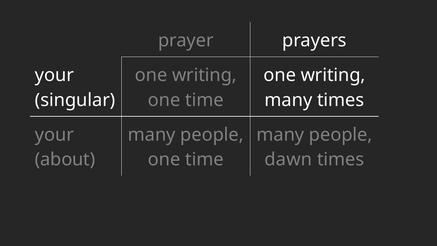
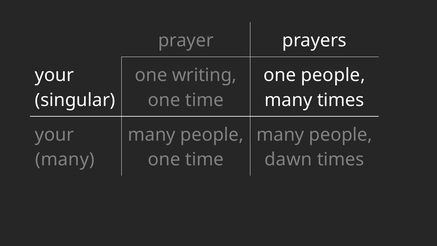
writing at (333, 75): writing -> people
about at (65, 159): about -> many
